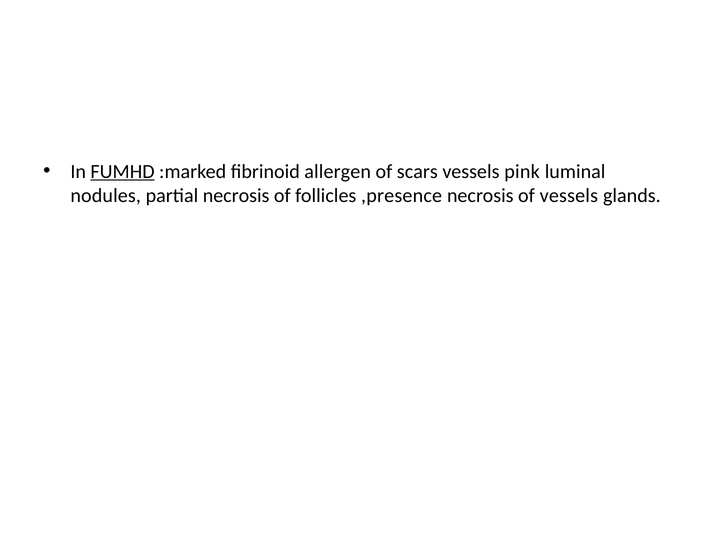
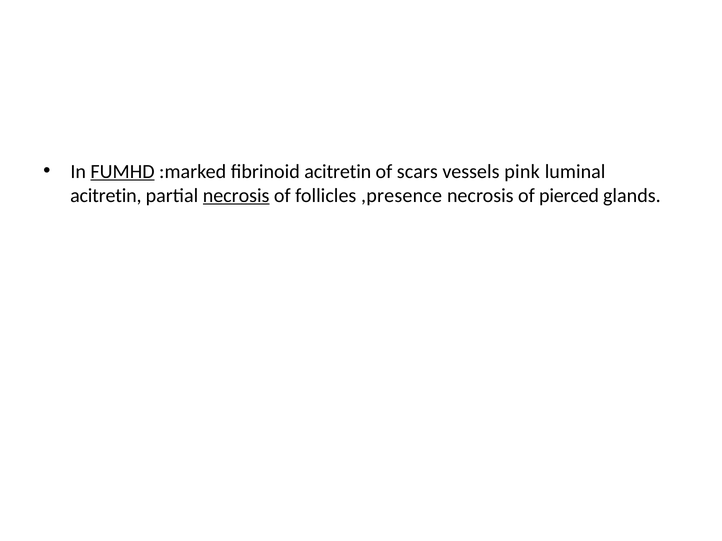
fibrinoid allergen: allergen -> acitretin
nodules at (106, 196): nodules -> acitretin
necrosis at (236, 196) underline: none -> present
of vessels: vessels -> pierced
